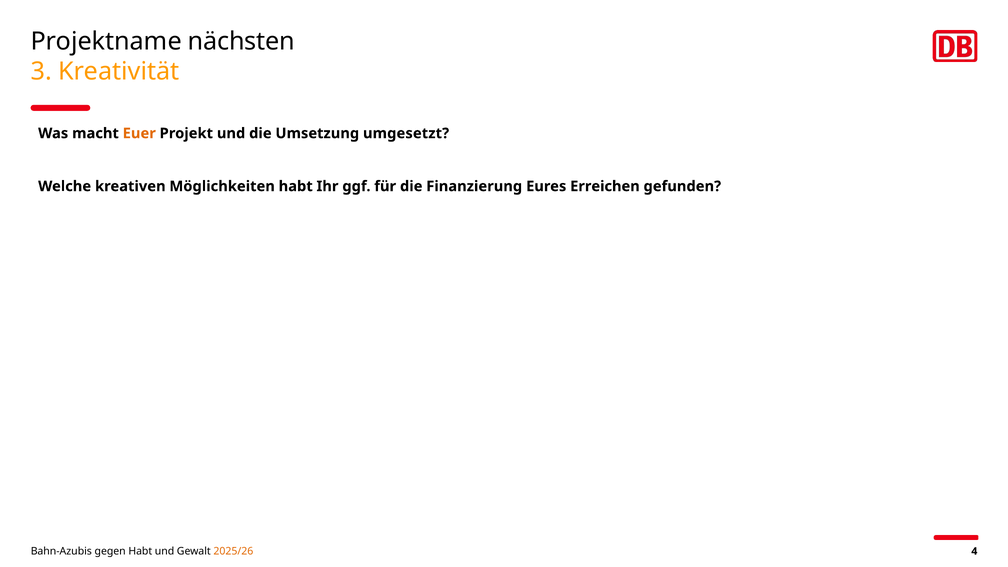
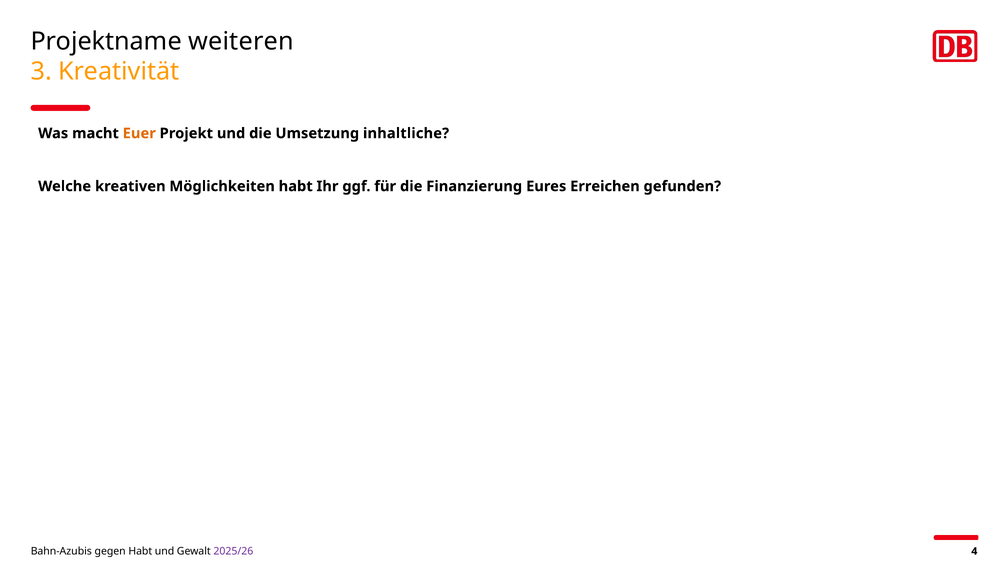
nächsten: nächsten -> weiteren
umgesetzt: umgesetzt -> inhaltliche
2025/26 colour: orange -> purple
